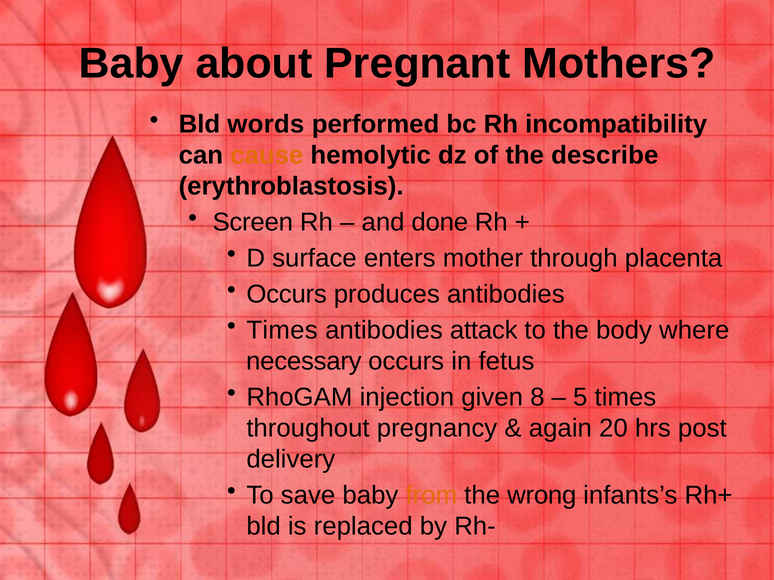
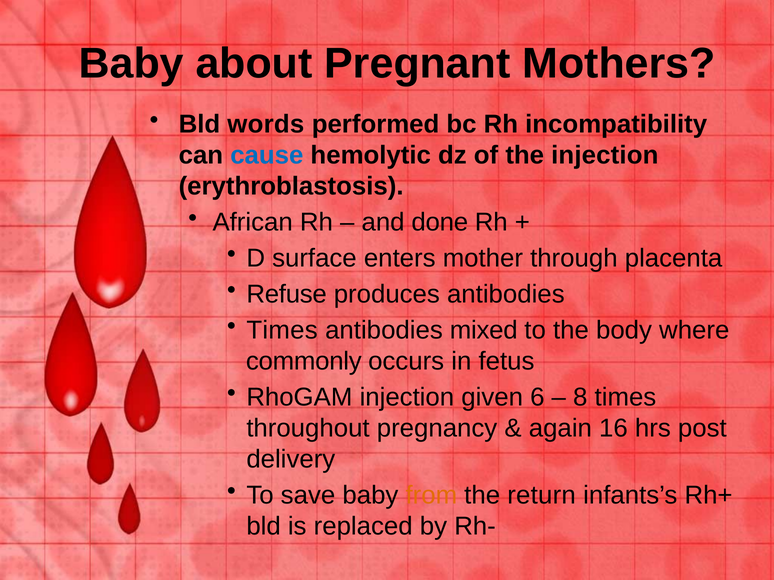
cause colour: orange -> blue
the describe: describe -> injection
Screen: Screen -> African
Occurs at (287, 295): Occurs -> Refuse
attack: attack -> mixed
necessary: necessary -> commonly
8: 8 -> 6
5: 5 -> 8
20: 20 -> 16
wrong: wrong -> return
